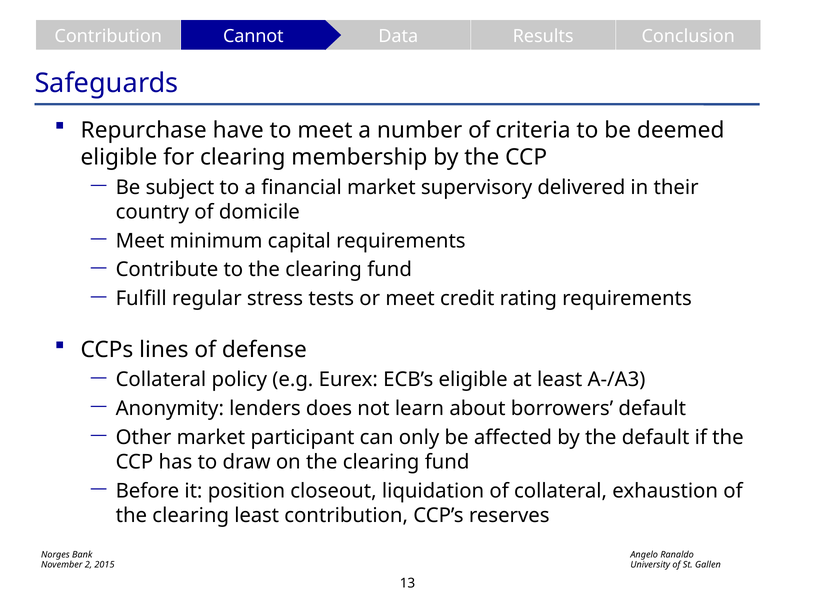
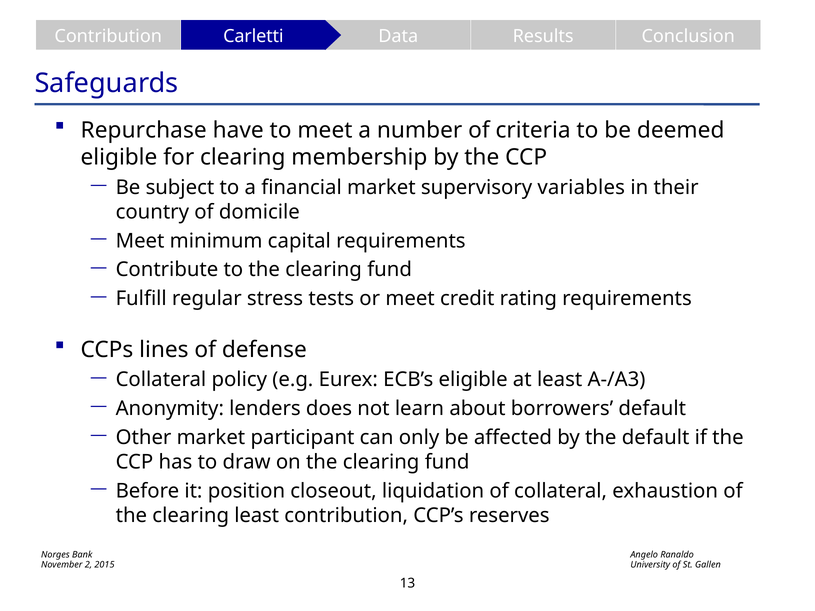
Cannot: Cannot -> Carletti
delivered: delivered -> variables
